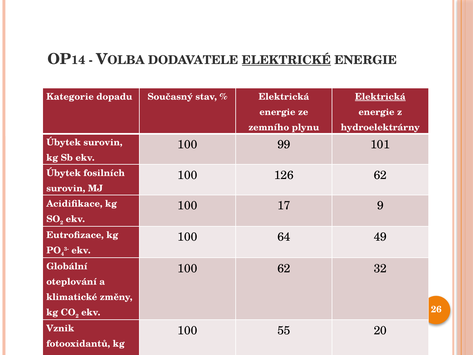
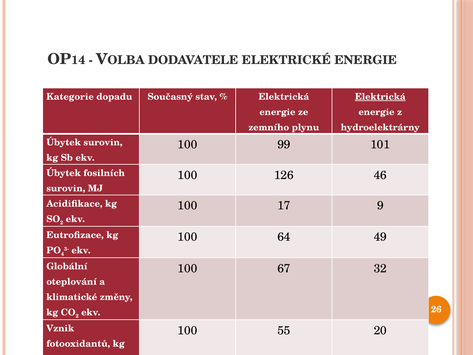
ELEKTRICKÉ underline: present -> none
126 62: 62 -> 46
100 62: 62 -> 67
